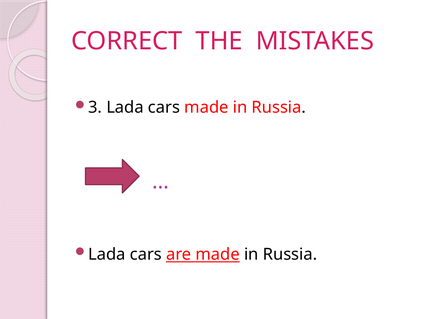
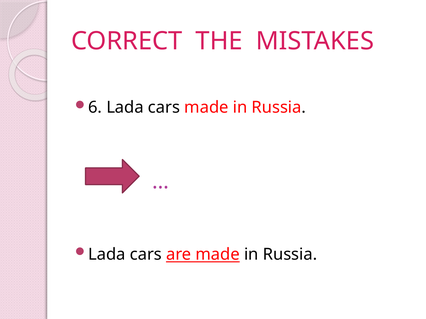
3: 3 -> 6
